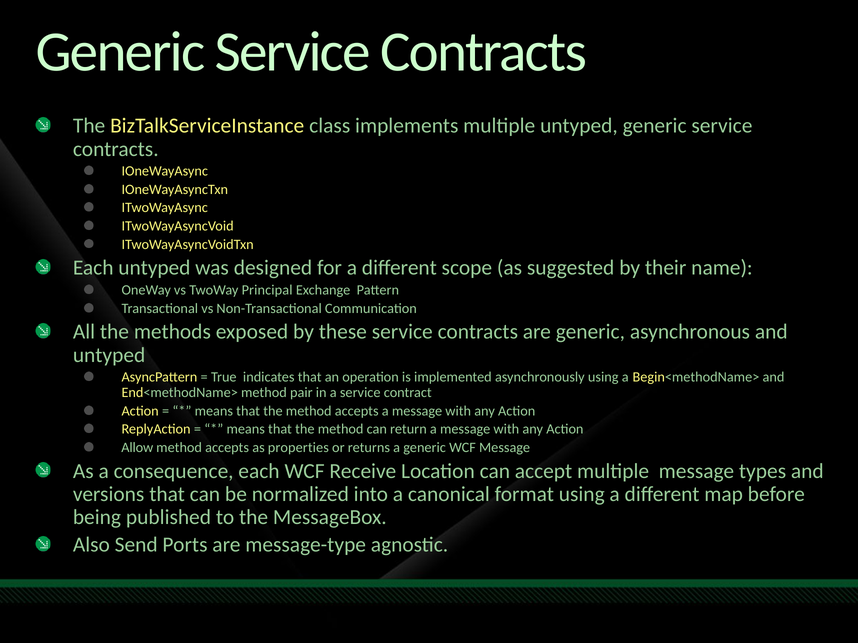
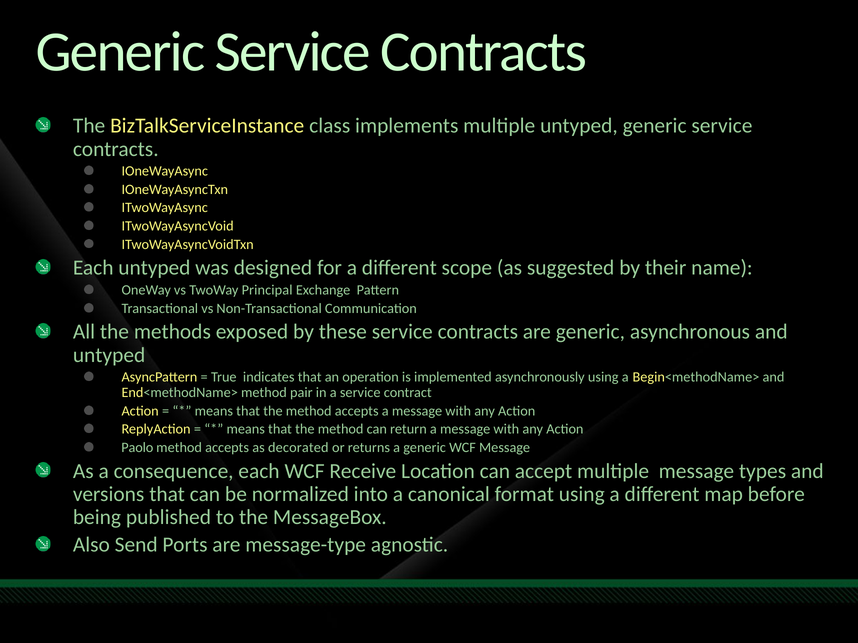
Allow: Allow -> Paolo
properties: properties -> decorated
